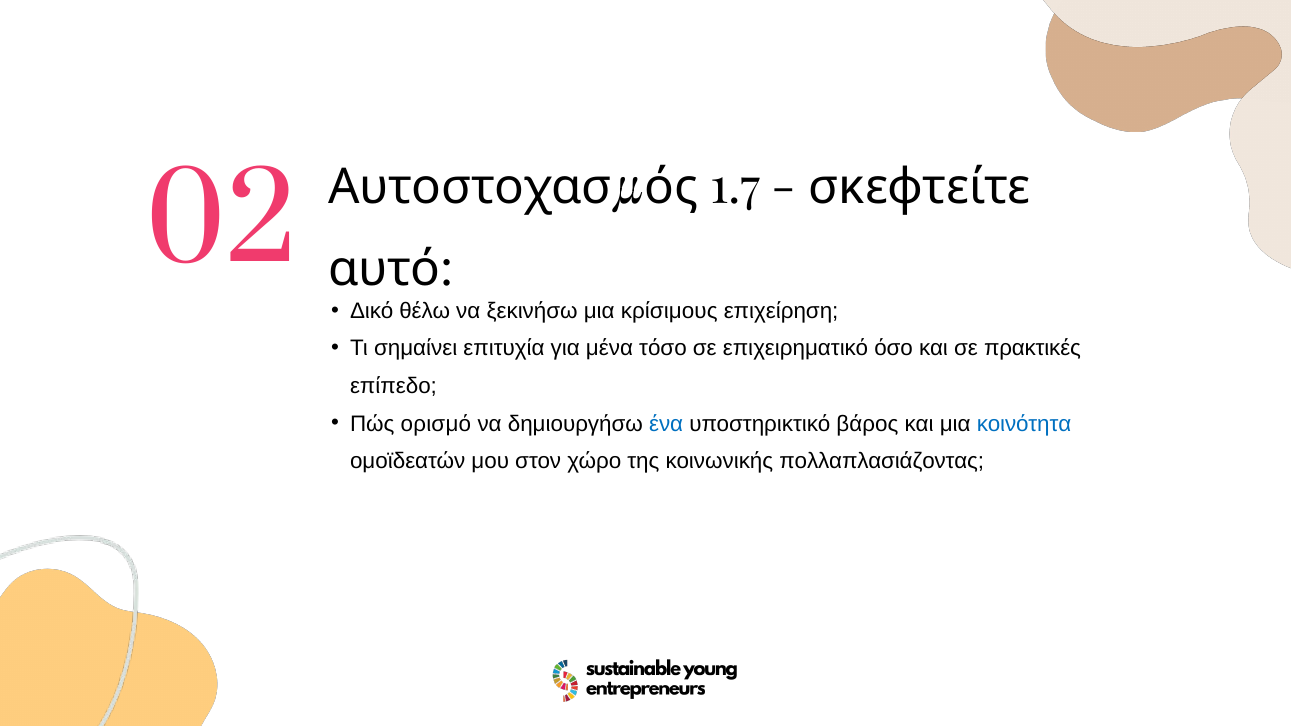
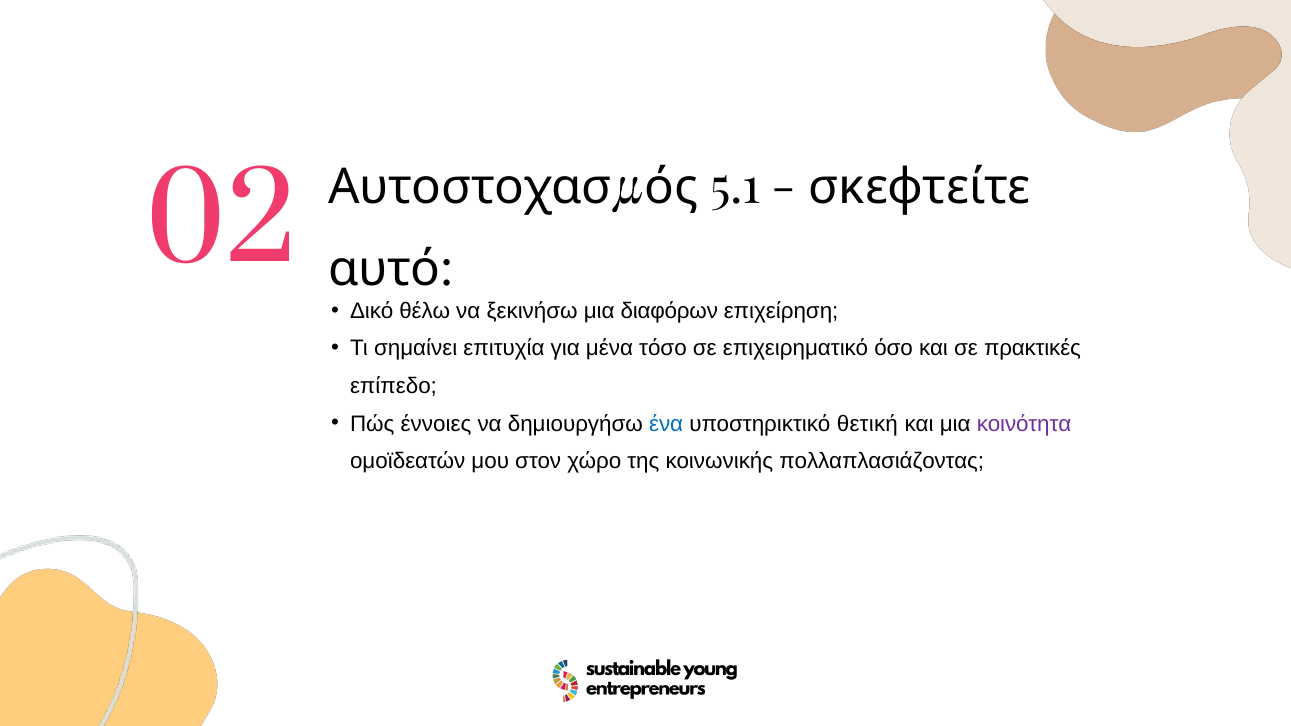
1.7: 1.7 -> 5.1
κρίσιμους: κρίσιμους -> διαφόρων
ορισμό: ορισμό -> έννοιες
βάρος: βάρος -> θετική
κοινότητα colour: blue -> purple
